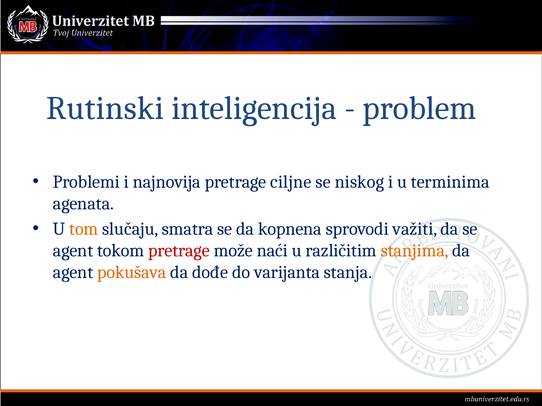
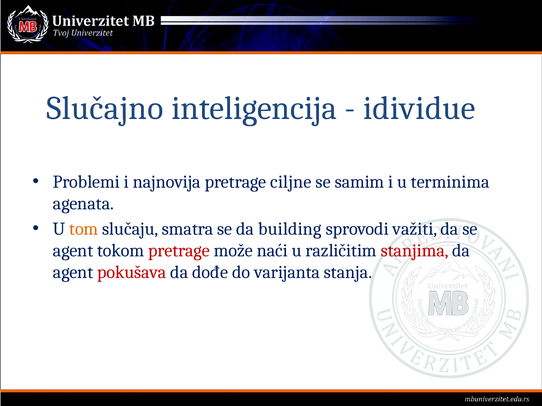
Rutinski: Rutinski -> Slučajno
problem: problem -> idividue
niskog: niskog -> samim
kopnena: kopnena -> building
stanjima colour: orange -> red
pokušava colour: orange -> red
